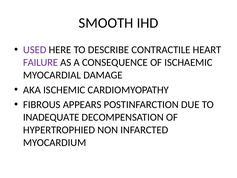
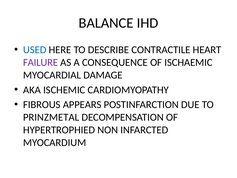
SMOOTH: SMOOTH -> BALANCE
USED colour: purple -> blue
INADEQUATE: INADEQUATE -> PRINZMETAL
